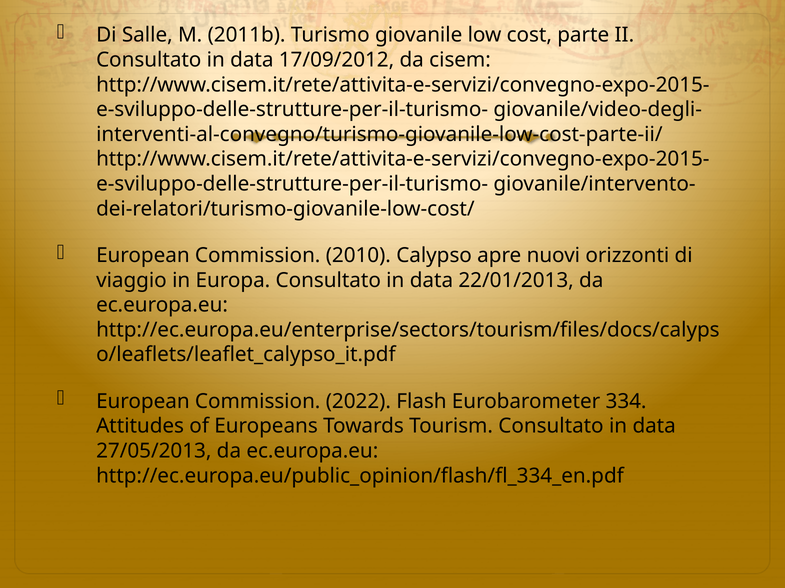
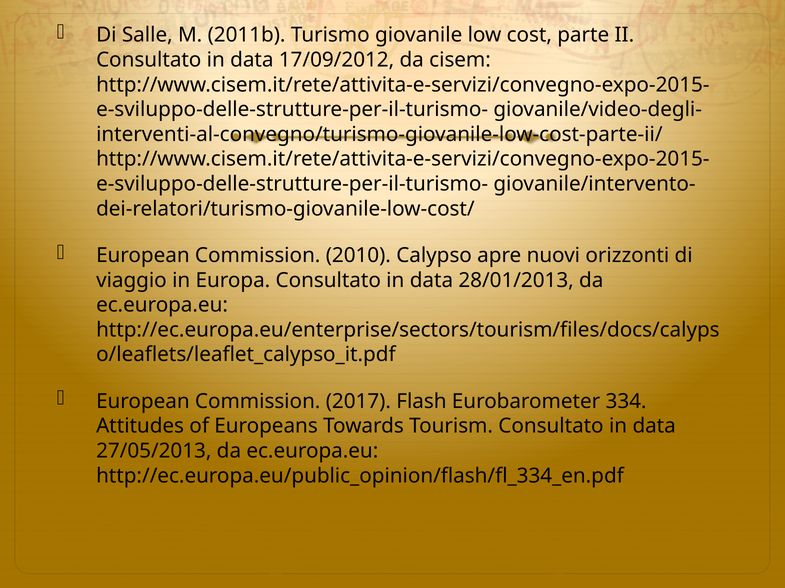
22/01/2013: 22/01/2013 -> 28/01/2013
2022: 2022 -> 2017
